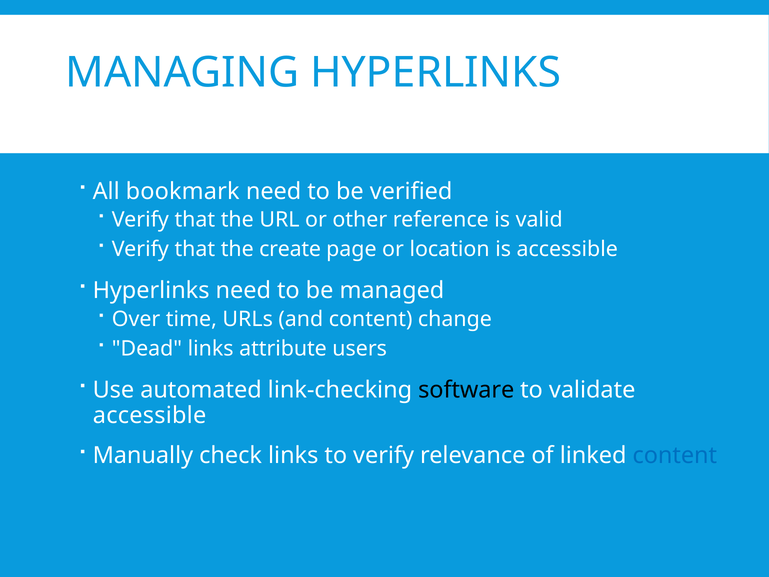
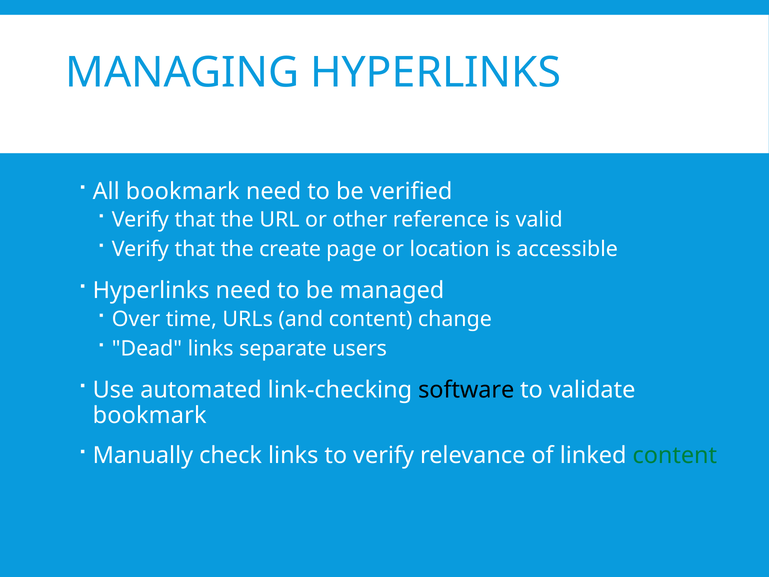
attribute: attribute -> separate
accessible at (150, 415): accessible -> bookmark
content at (675, 456) colour: blue -> green
